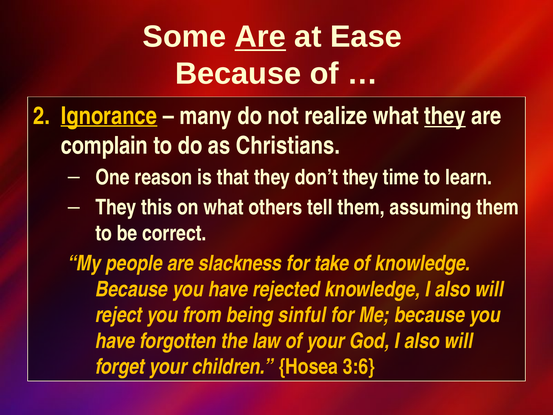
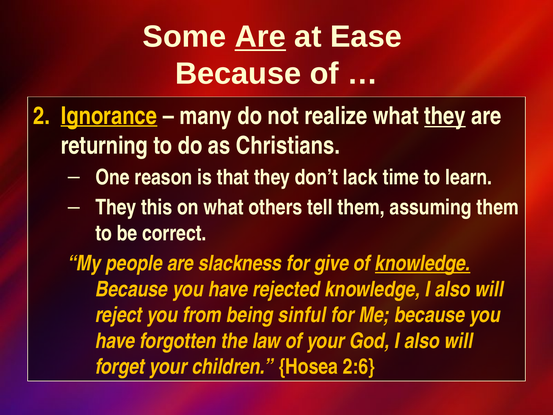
complain: complain -> returning
don’t they: they -> lack
take: take -> give
knowledge at (423, 263) underline: none -> present
3:6: 3:6 -> 2:6
